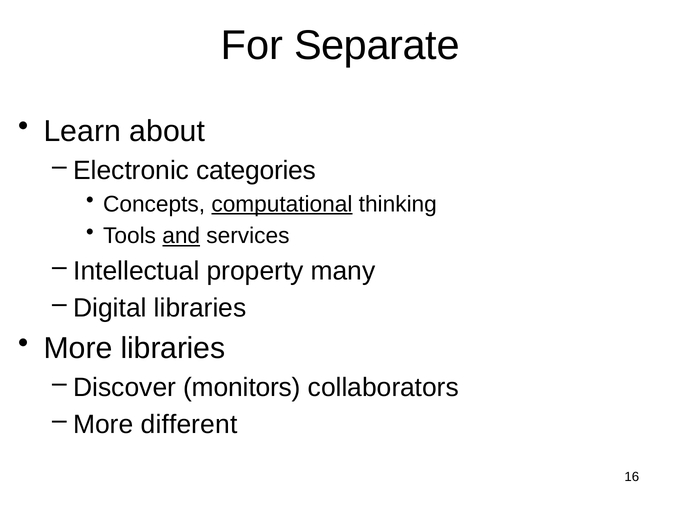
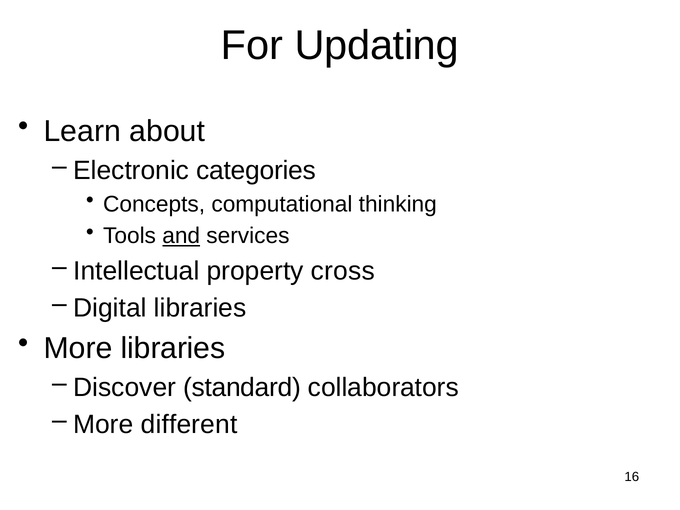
Separate: Separate -> Updating
computational underline: present -> none
many: many -> cross
monitors: monitors -> standard
